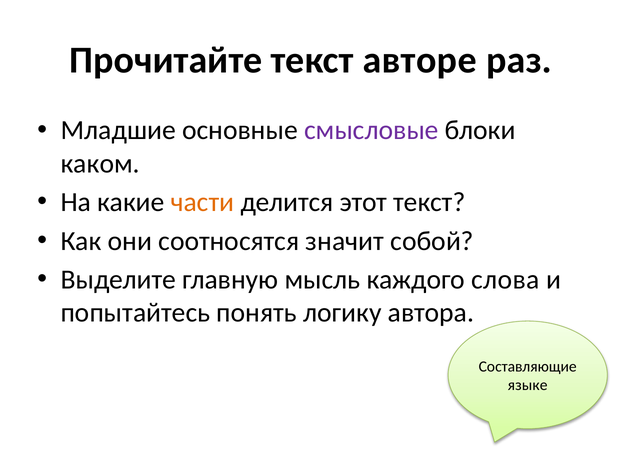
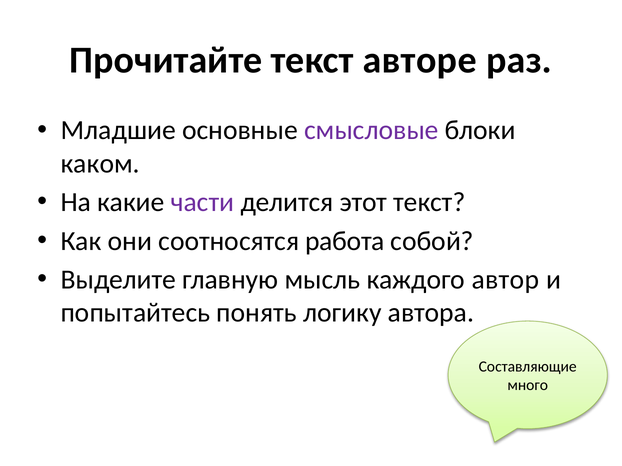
части colour: orange -> purple
значит: значит -> работа
слова: слова -> автор
языке: языке -> много
